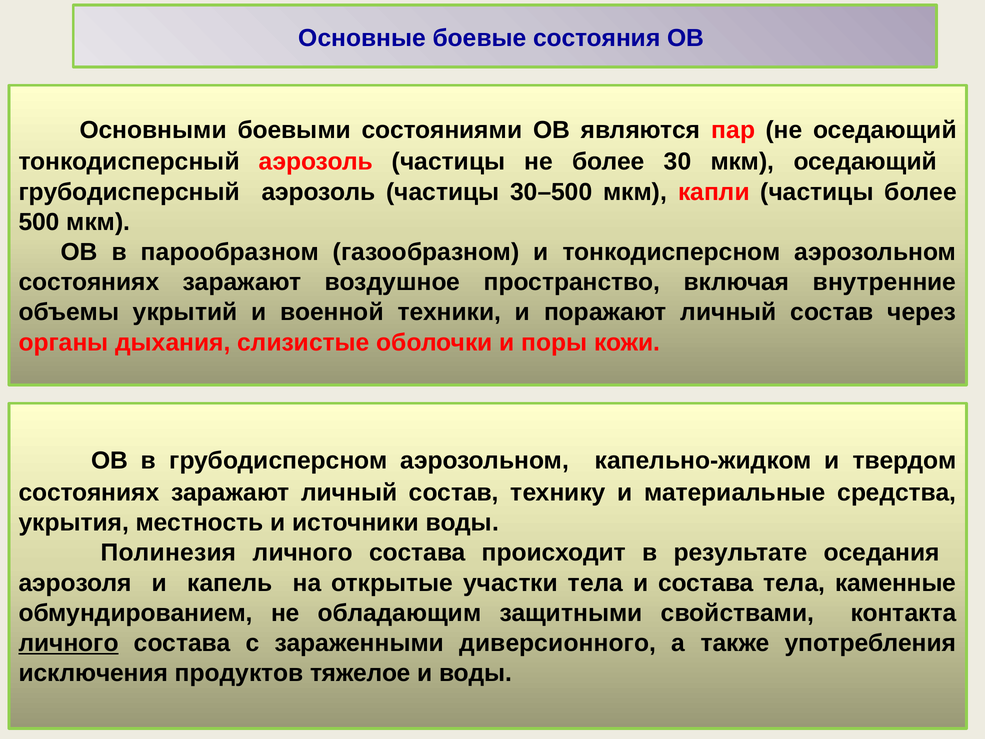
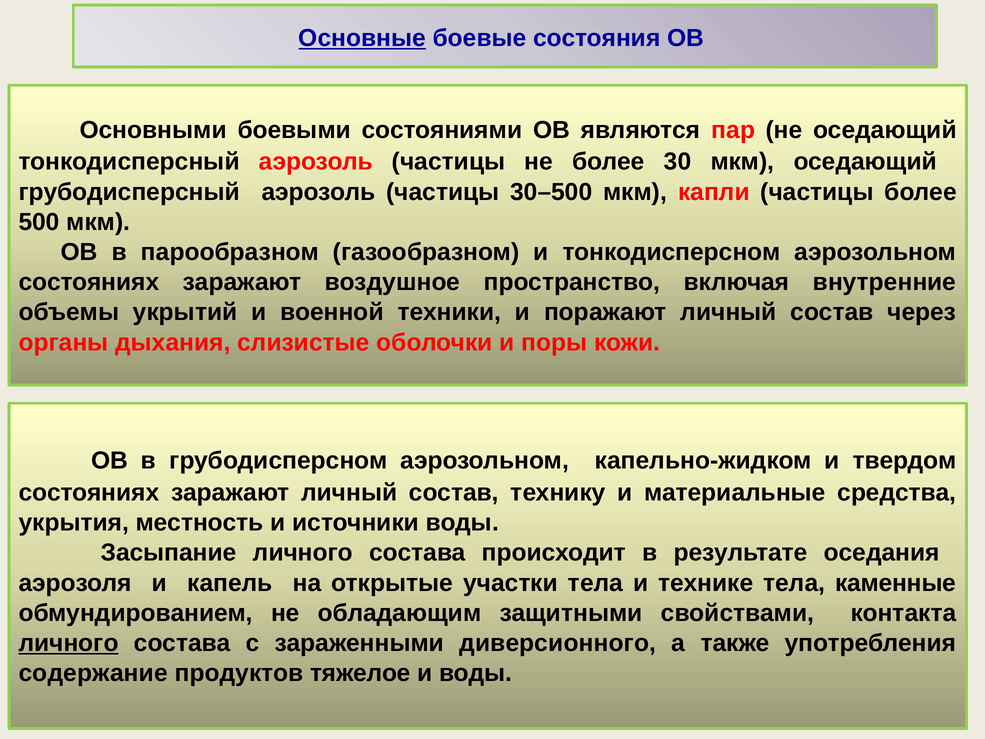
Основные underline: none -> present
Полинезия: Полинезия -> Засыпание
и состава: состава -> технике
исключения: исключения -> содержание
